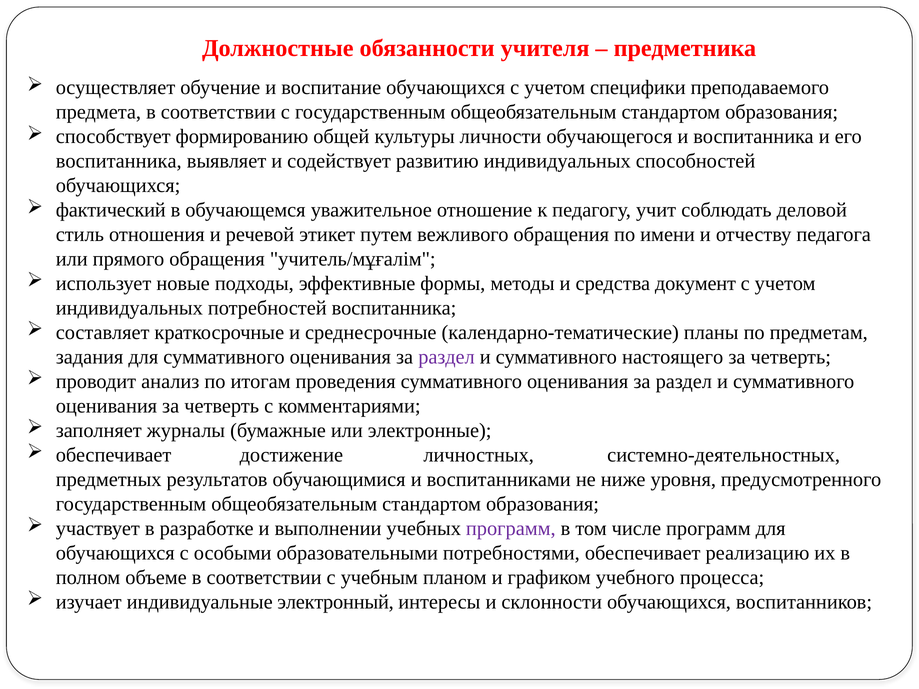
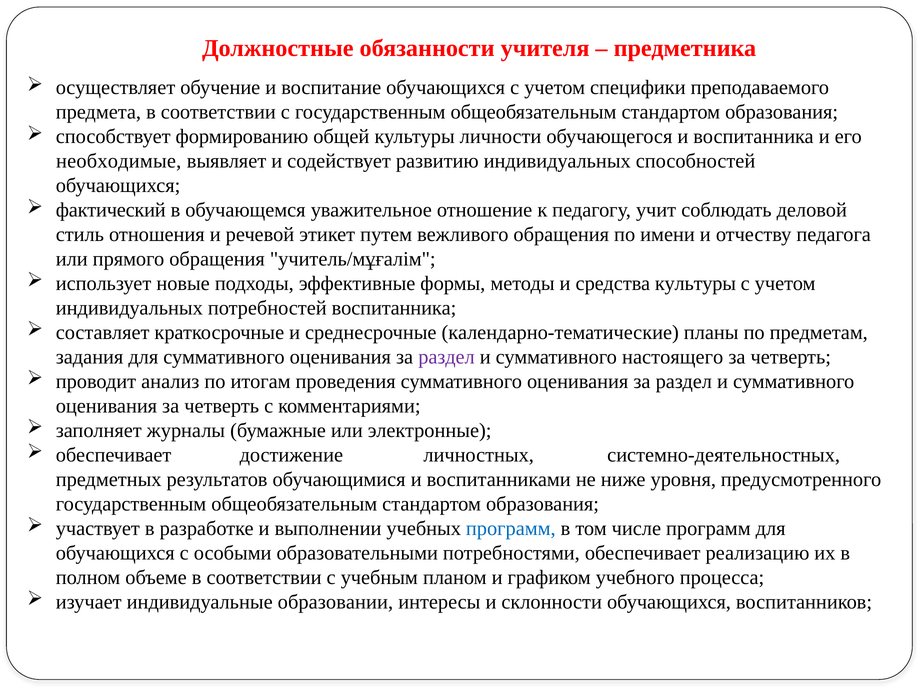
воспитанника at (119, 161): воспитанника -> необходимые
средства документ: документ -> культуры
программ at (511, 529) colour: purple -> blue
электронный: электронный -> образовании
